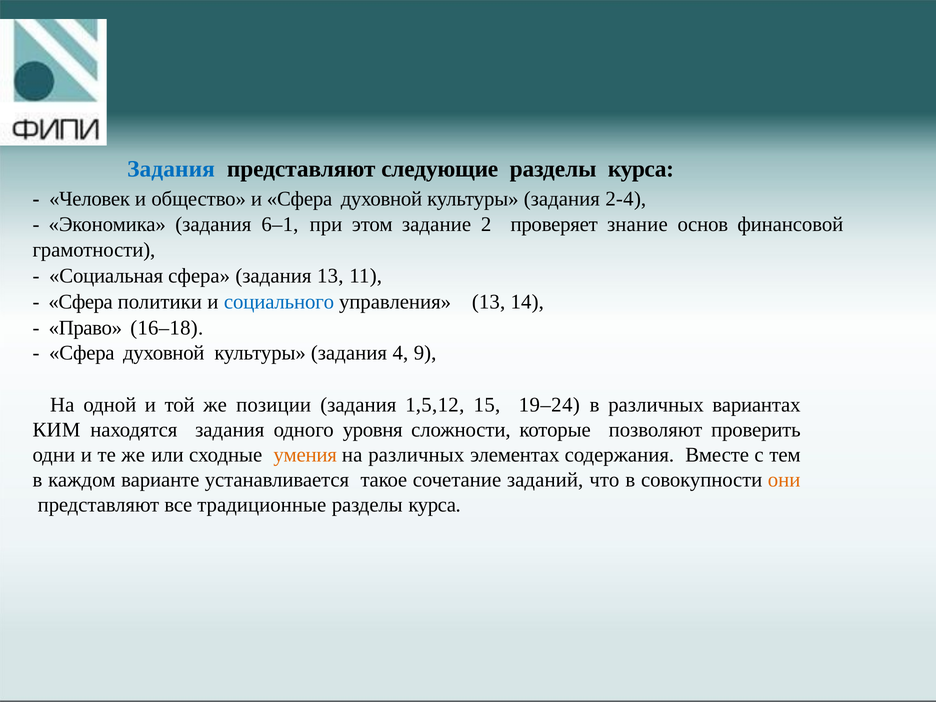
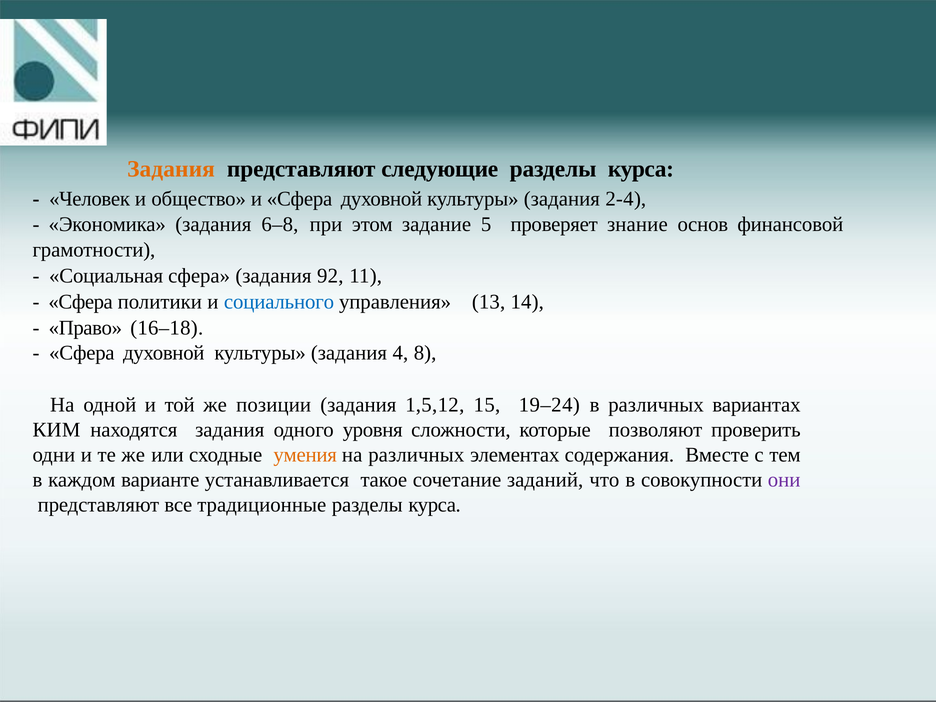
Задания at (171, 169) colour: blue -> orange
6–1: 6–1 -> 6–8
2: 2 -> 5
задания 13: 13 -> 92
9: 9 -> 8
они colour: orange -> purple
